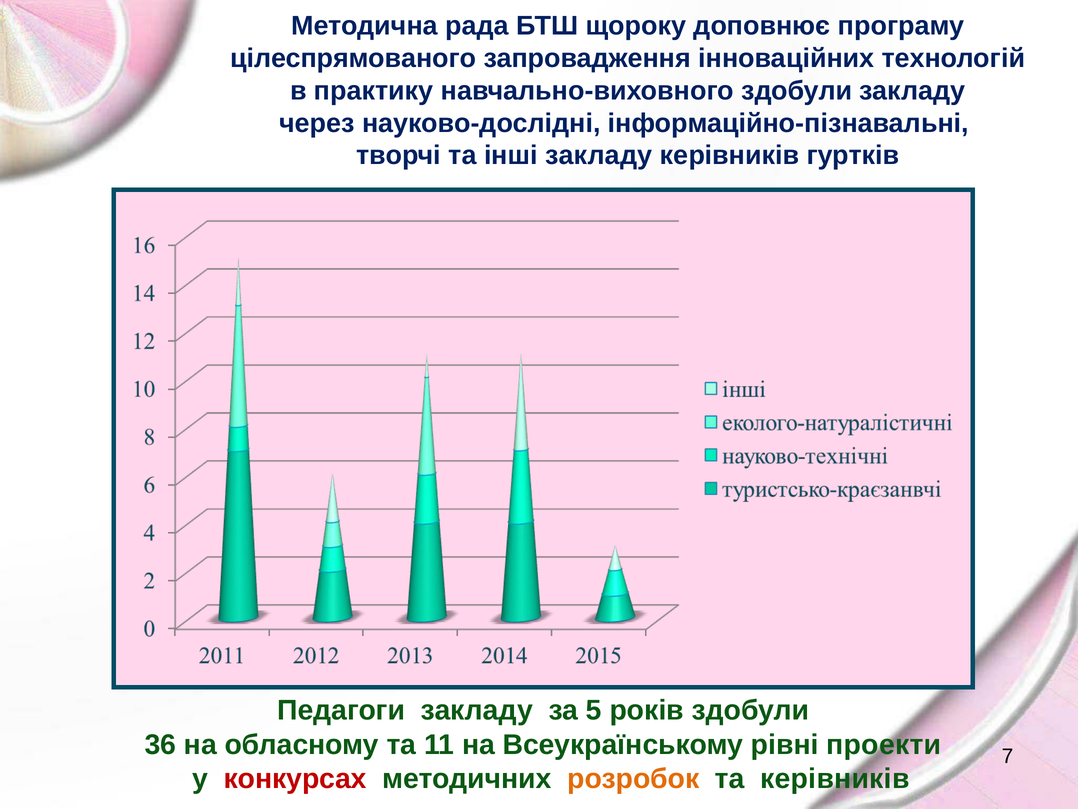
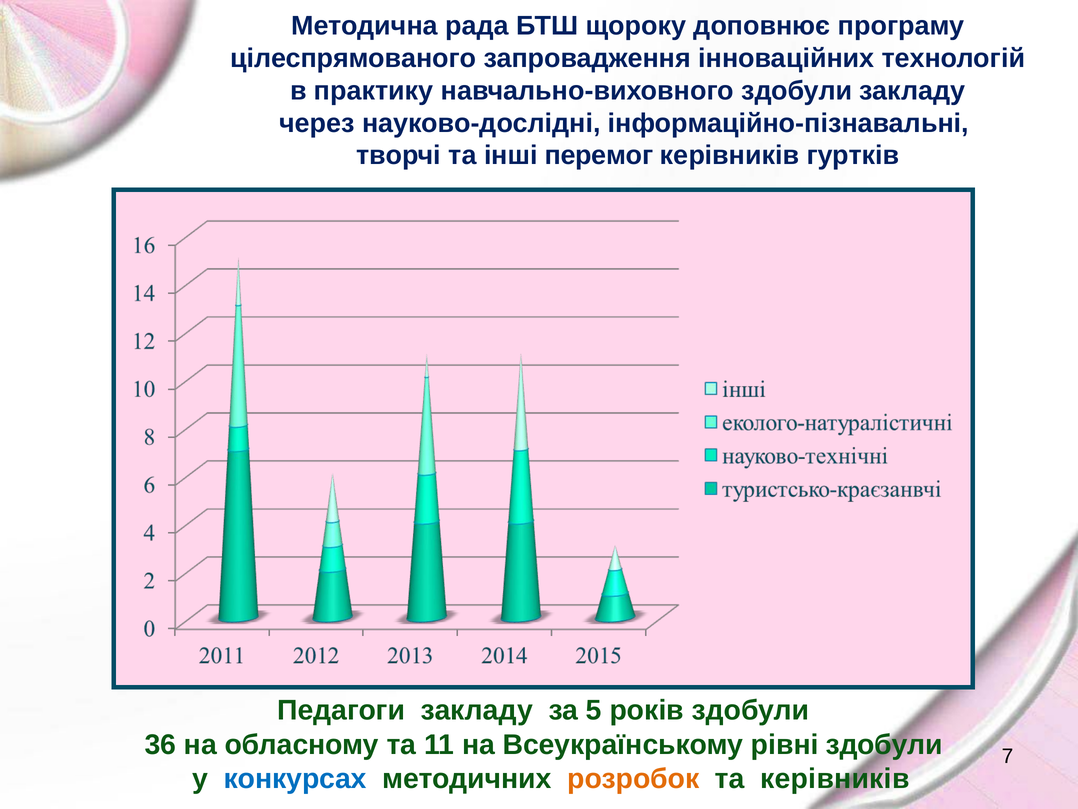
інші закладу: закладу -> перемог
рівні проекти: проекти -> здобули
конкурсах colour: red -> blue
